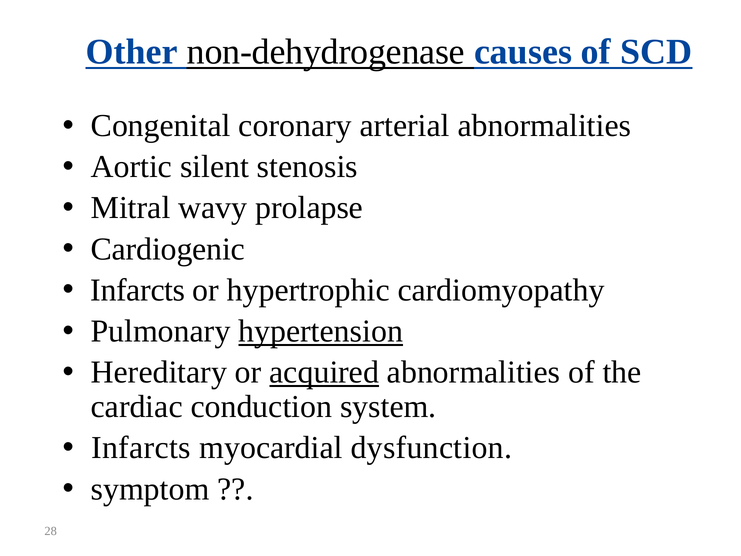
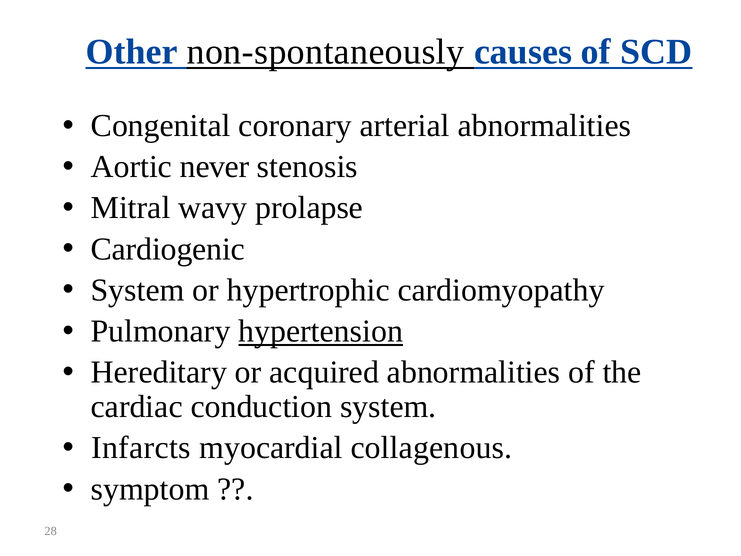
non-dehydrogenase: non-dehydrogenase -> non-spontaneously
silent: silent -> never
Infarcts at (138, 290): Infarcts -> System
acquired underline: present -> none
dysfunction: dysfunction -> collagenous
